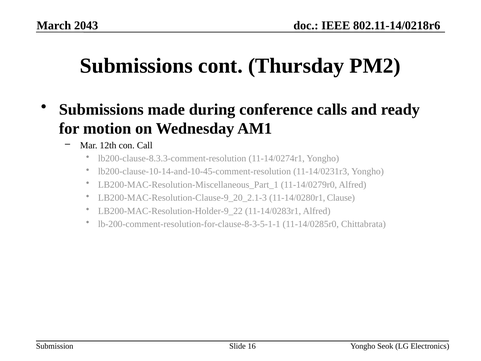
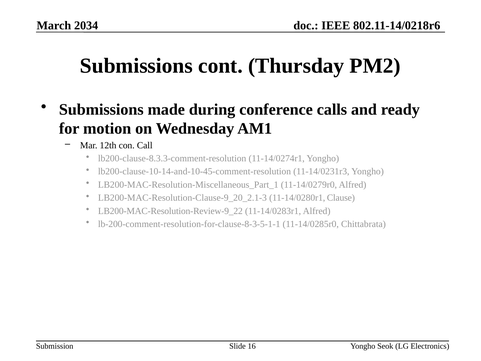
2043: 2043 -> 2034
LB200-MAC-Resolution-Holder-9_22: LB200-MAC-Resolution-Holder-9_22 -> LB200-MAC-Resolution-Review-9_22
